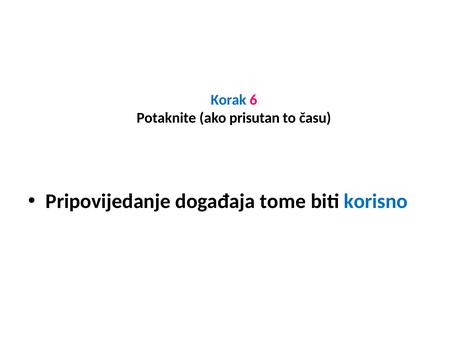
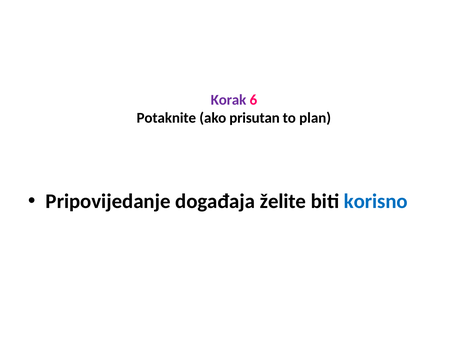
Korak colour: blue -> purple
času: času -> plan
tome: tome -> želite
